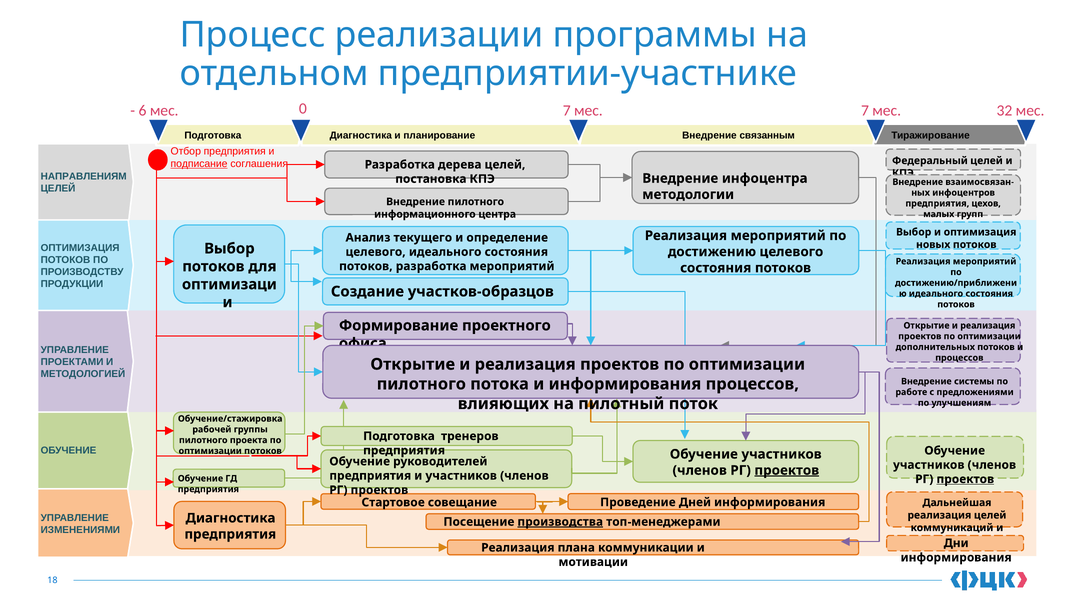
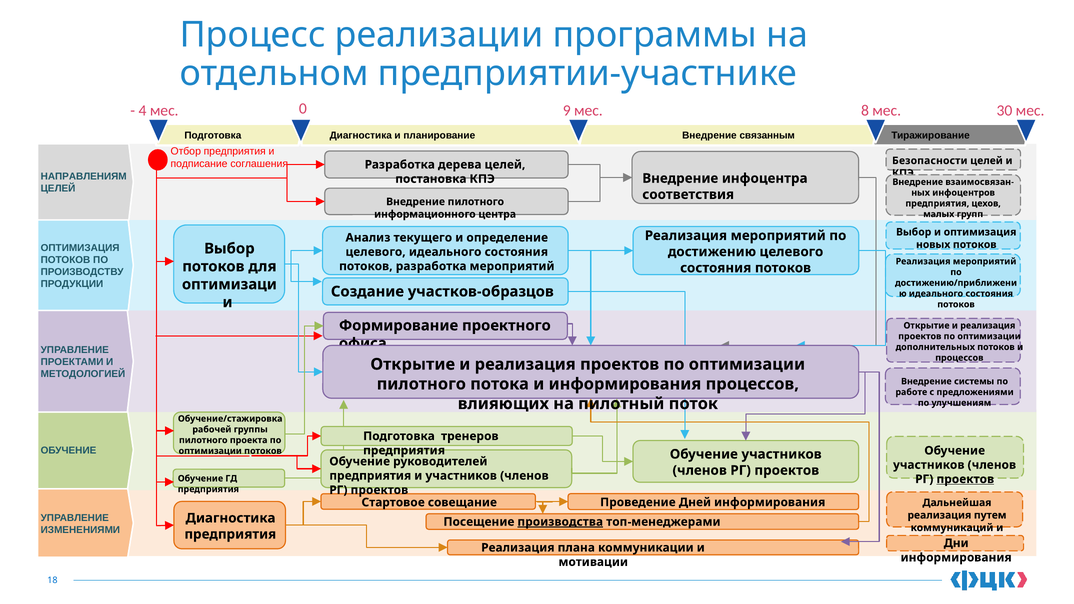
6: 6 -> 4
7 at (567, 110): 7 -> 9
7 at (865, 110): 7 -> 8
32: 32 -> 30
подписание underline: present -> none
Федеральный: Федеральный -> Безопасности
методологии: методологии -> соответствия
проектов at (787, 470) underline: present -> none
реализация целей: целей -> путем
